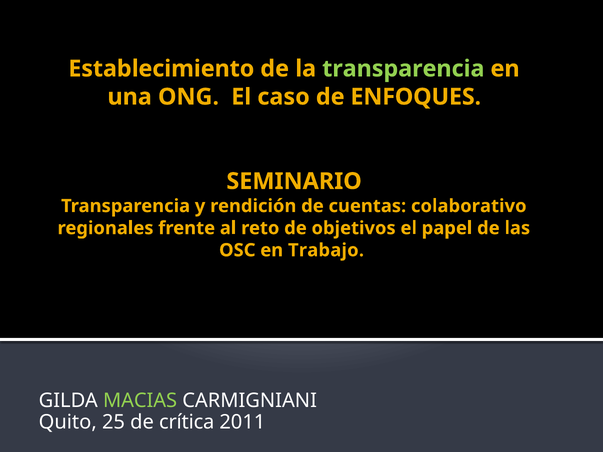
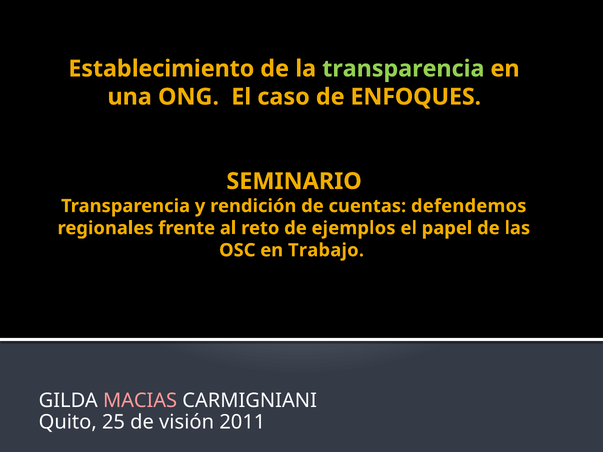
colaborativo: colaborativo -> defendemos
objetivos: objetivos -> ejemplos
MACIAS colour: light green -> pink
crítica: crítica -> visión
